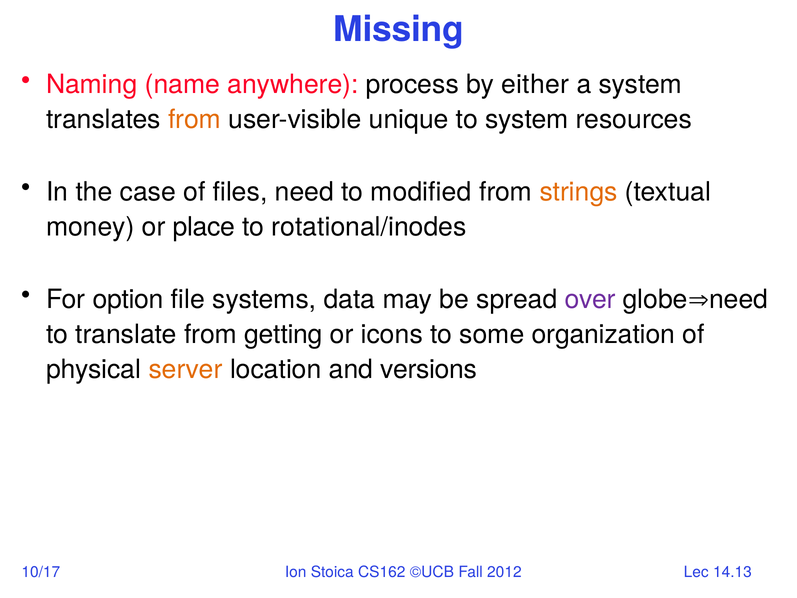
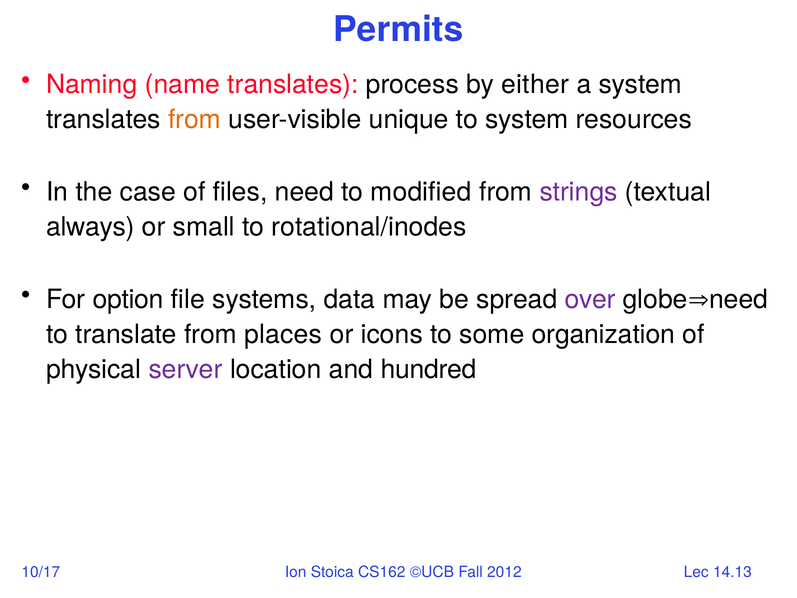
Missing: Missing -> Permits
name anywhere: anywhere -> translates
strings colour: orange -> purple
money: money -> always
place: place -> small
getting: getting -> places
server colour: orange -> purple
versions: versions -> hundred
